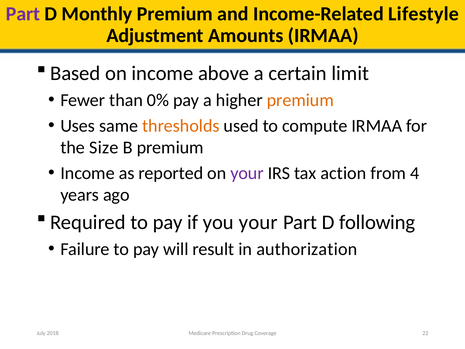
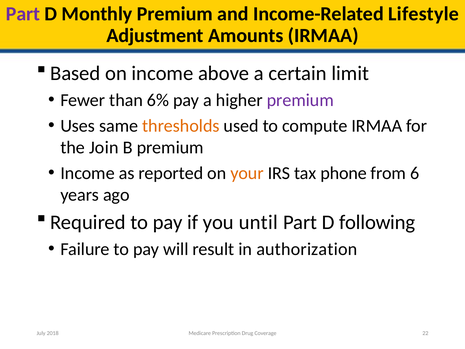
0%: 0% -> 6%
premium at (300, 100) colour: orange -> purple
Size: Size -> Join
your at (247, 173) colour: purple -> orange
action: action -> phone
4: 4 -> 6
you your: your -> until
